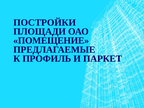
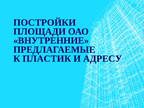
ПОМЕЩЕНИЕ: ПОМЕЩЕНИЕ -> ВНУТРЕННИЕ
ПРОФИЛЬ: ПРОФИЛЬ -> ПЛАСТИК
ПАРКЕТ: ПАРКЕТ -> АДРЕСУ
